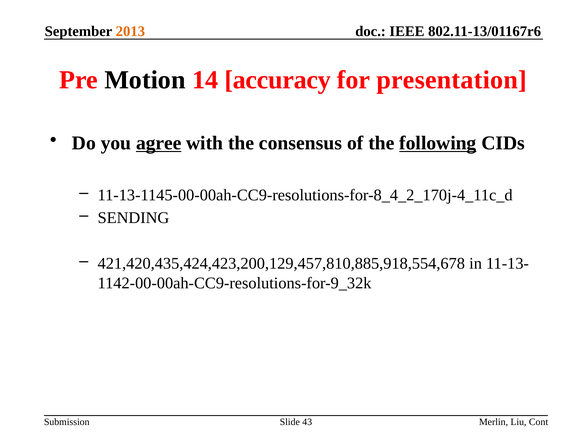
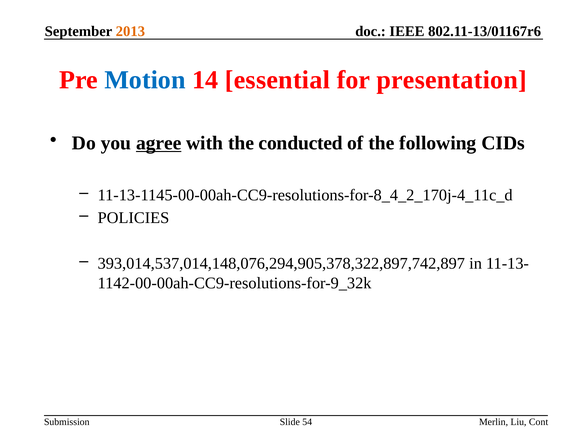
Motion colour: black -> blue
accuracy: accuracy -> essential
consensus: consensus -> conducted
following underline: present -> none
SENDING: SENDING -> POLICIES
421,420,435,424,423,200,129,457,810,885,918,554,678: 421,420,435,424,423,200,129,457,810,885,918,554,678 -> 393,014,537,014,148,076,294,905,378,322,897,742,897
43: 43 -> 54
